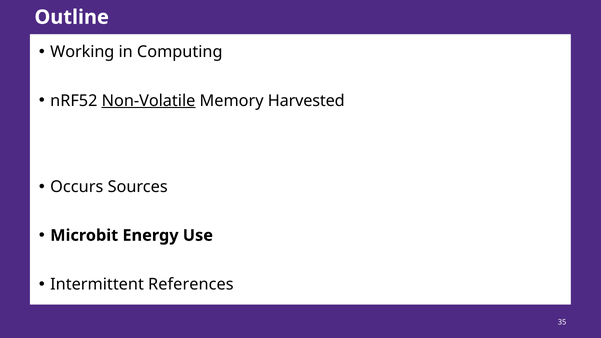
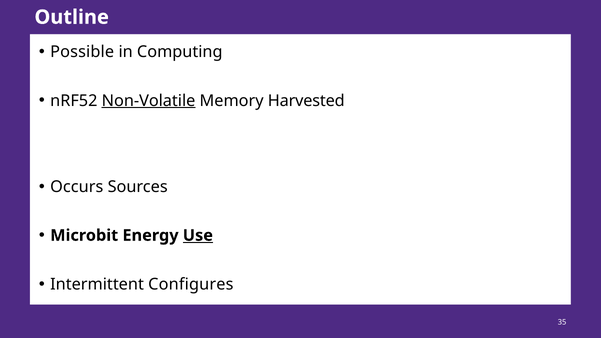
Working: Working -> Possible
Use underline: none -> present
References: References -> Configures
